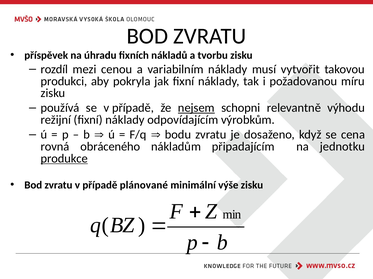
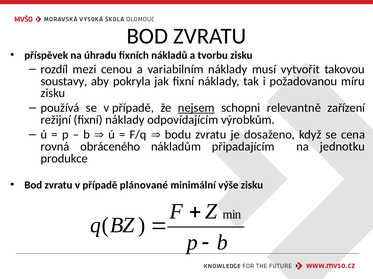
produkci: produkci -> soustavy
výhodu: výhodu -> zařízení
produkce underline: present -> none
